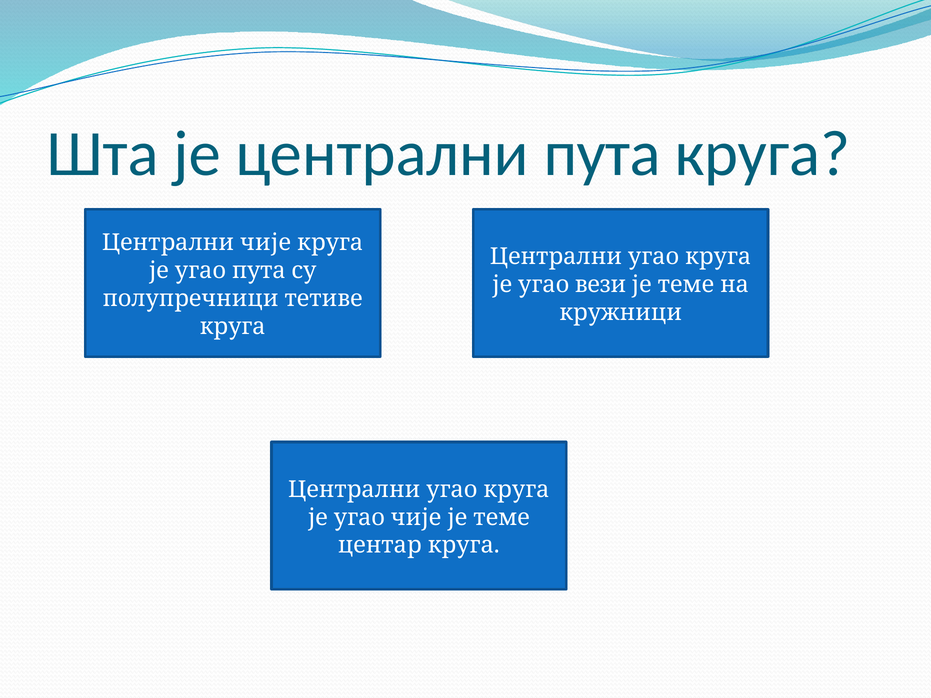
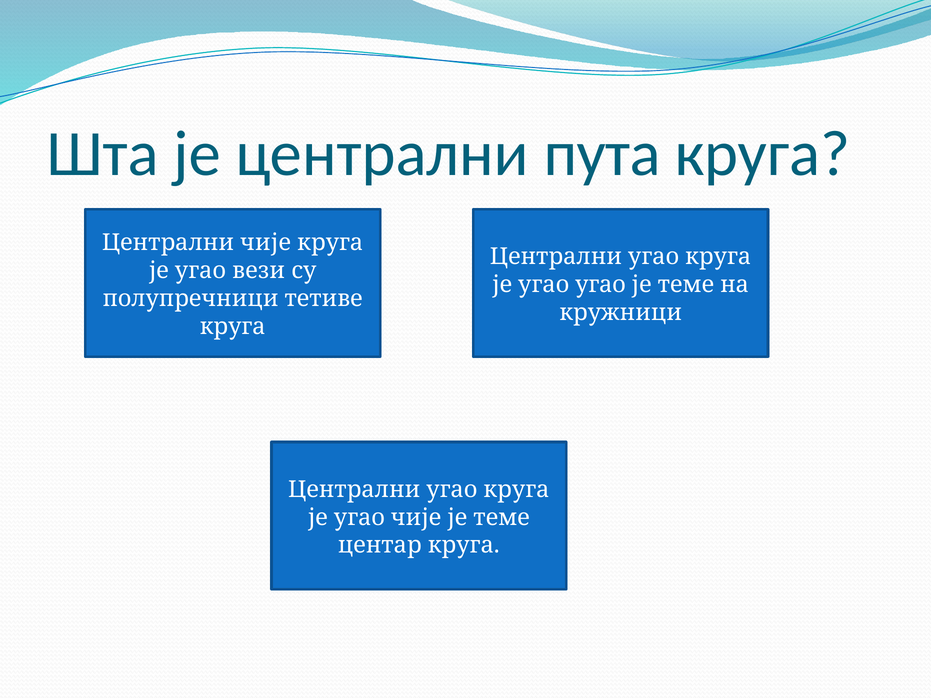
угао пута: пута -> вези
угао вези: вези -> угао
